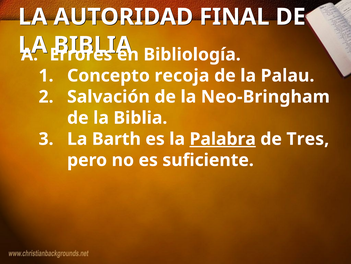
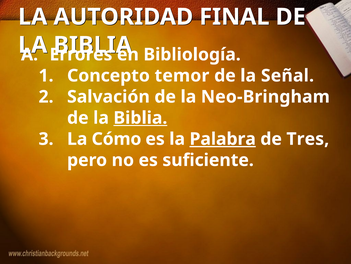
recoja: recoja -> temor
Palau: Palau -> Señal
Biblia at (140, 118) underline: none -> present
Barth: Barth -> Cómo
